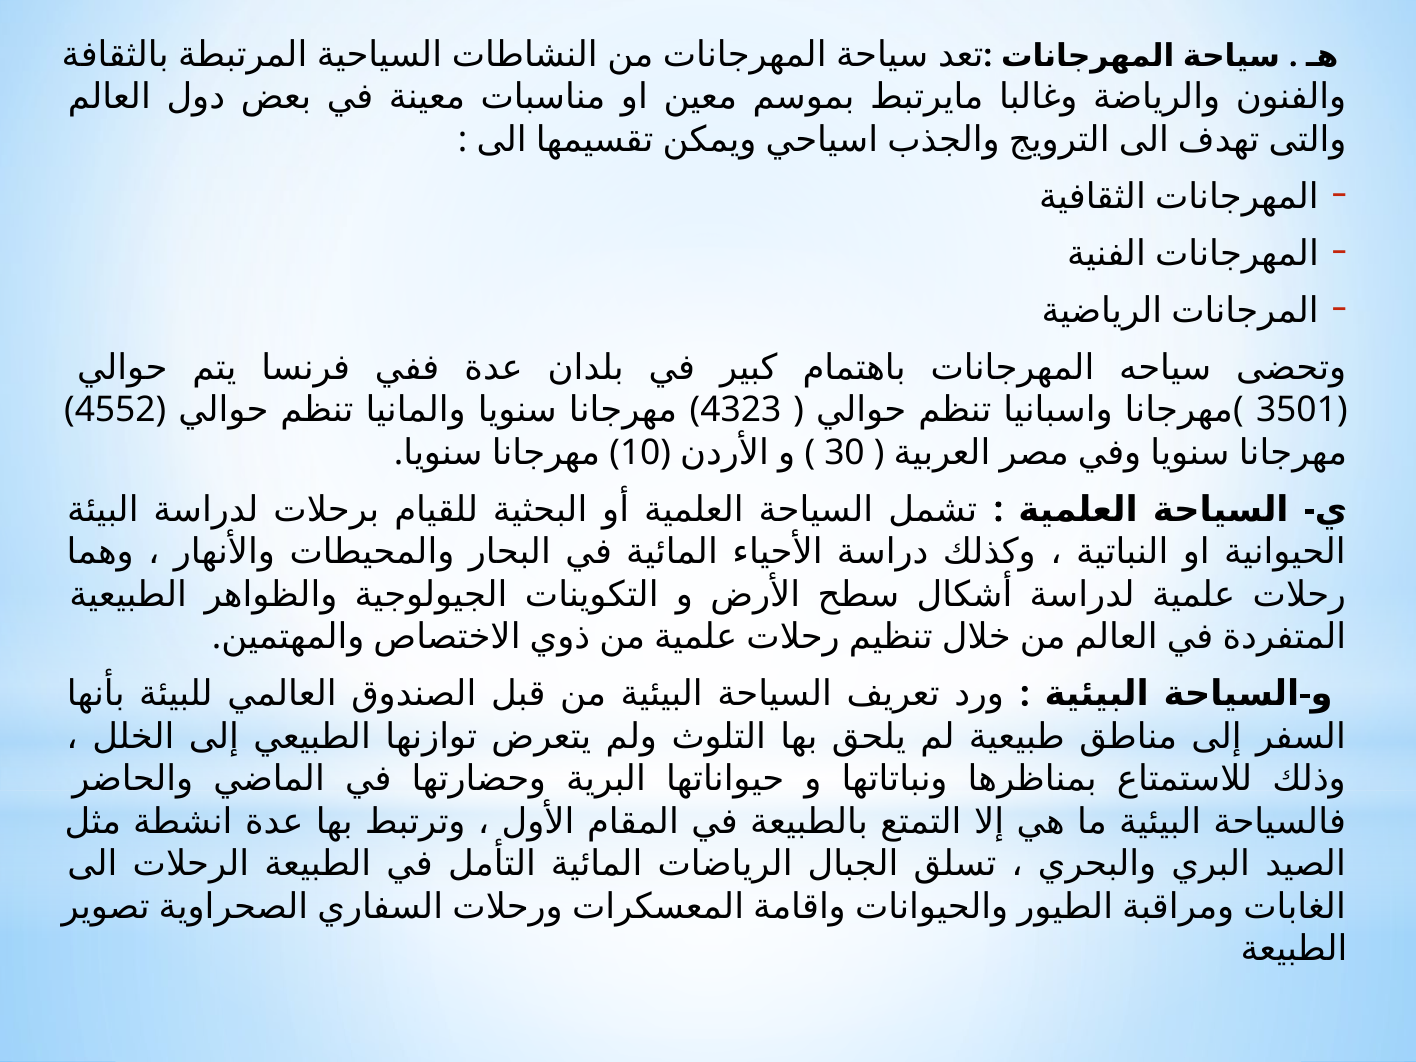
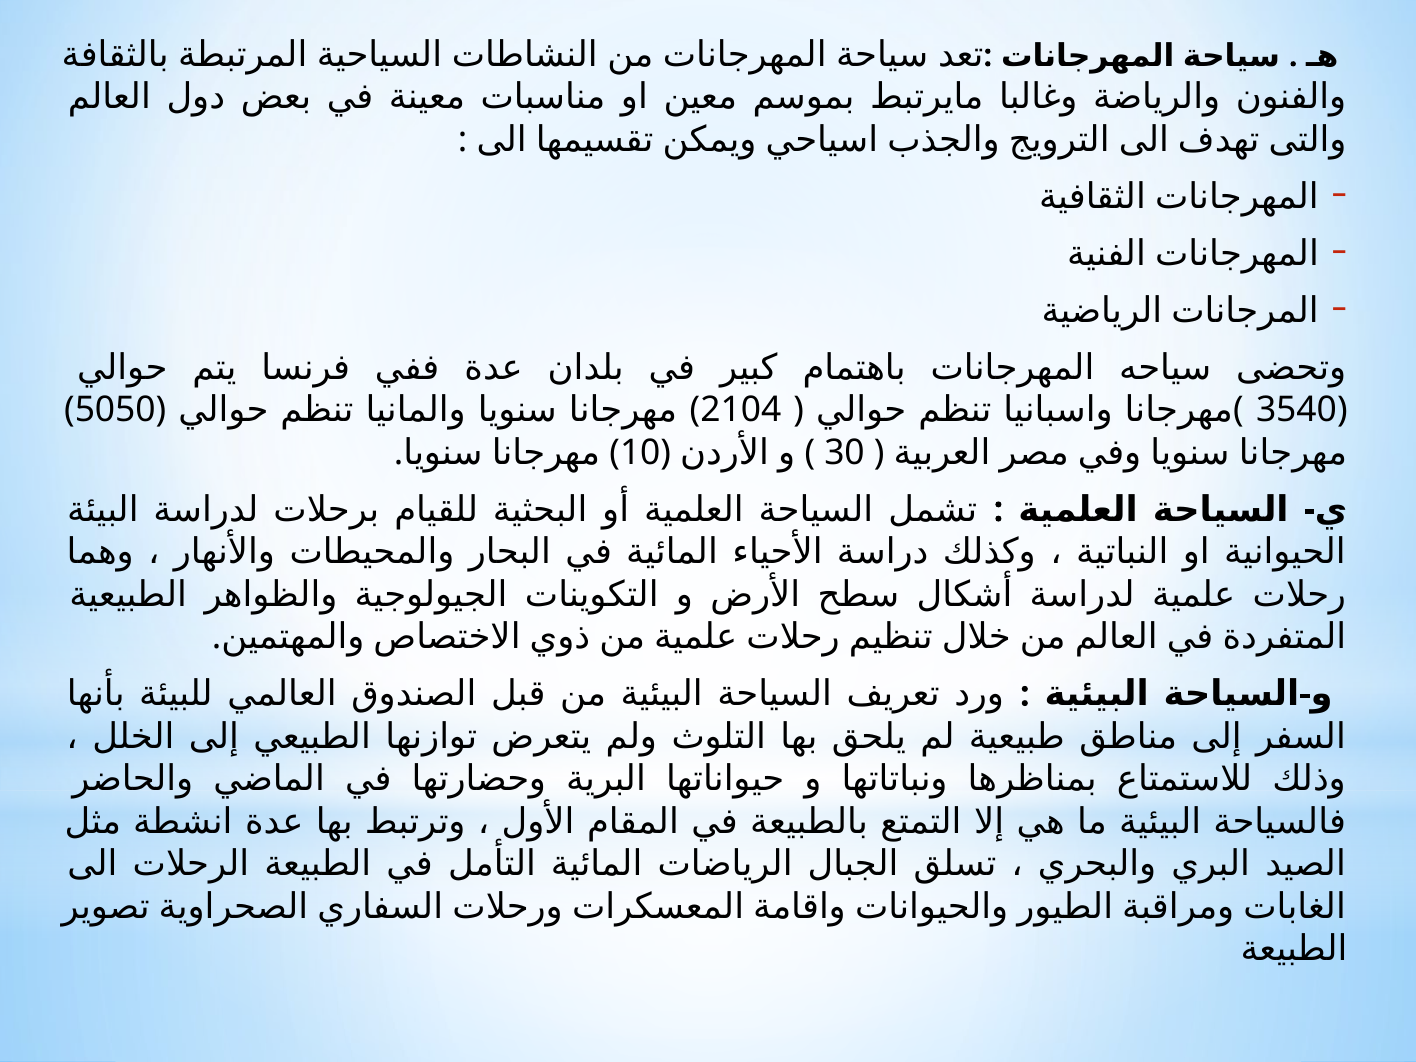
4552: 4552 -> 5050
4323: 4323 -> 2104
3501: 3501 -> 3540
